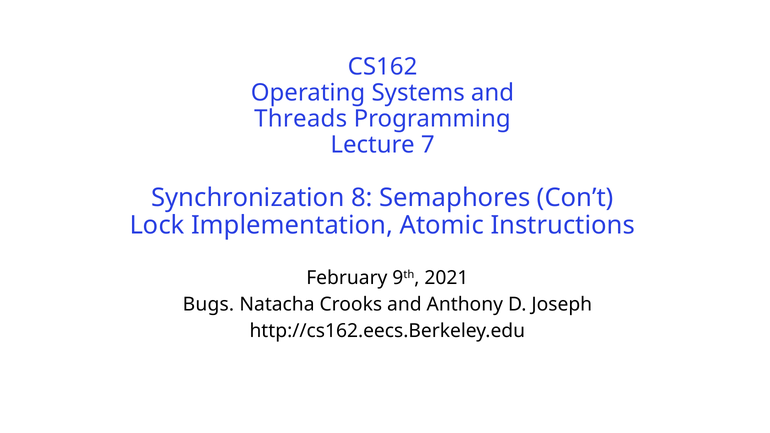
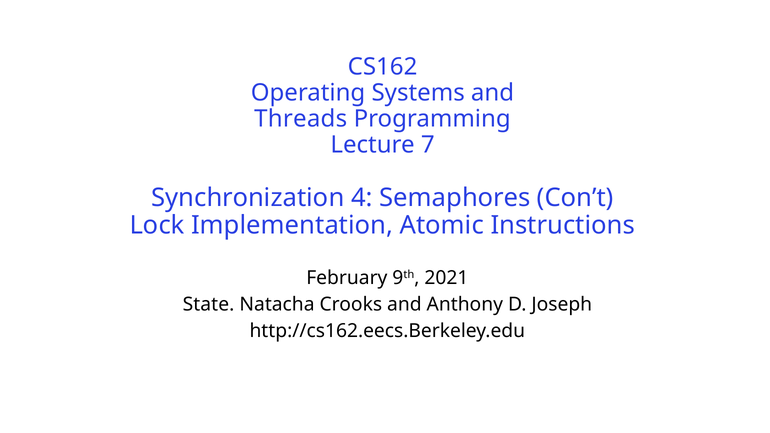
8: 8 -> 4
Bugs: Bugs -> State
